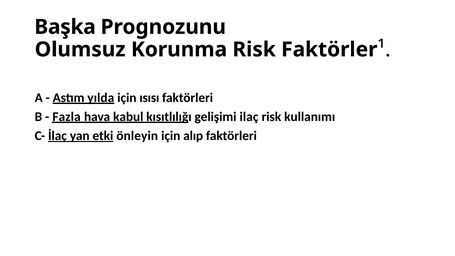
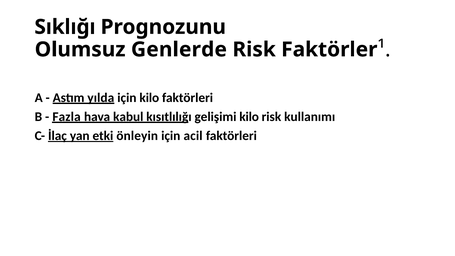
Başka: Başka -> Sıklığı
Korunma: Korunma -> Genlerde
için ısısı: ısısı -> kilo
gelişimi ilaç: ilaç -> kilo
alıp: alıp -> acil
